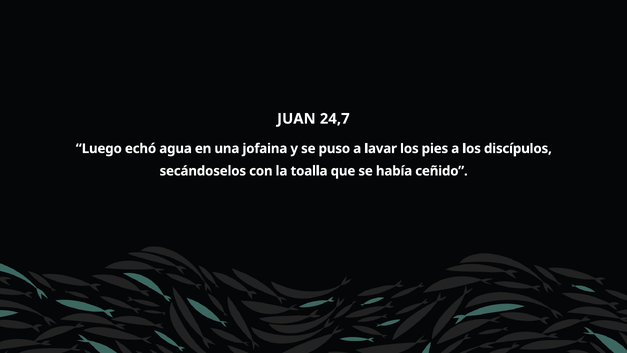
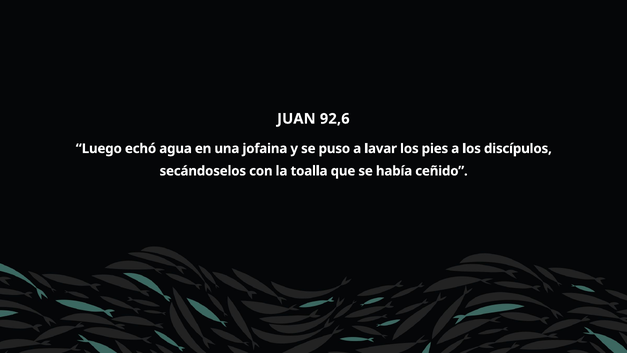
24,7: 24,7 -> 92,6
